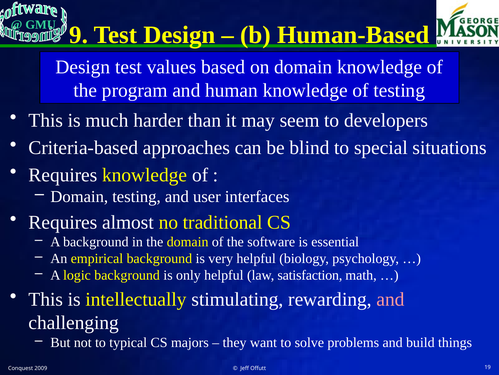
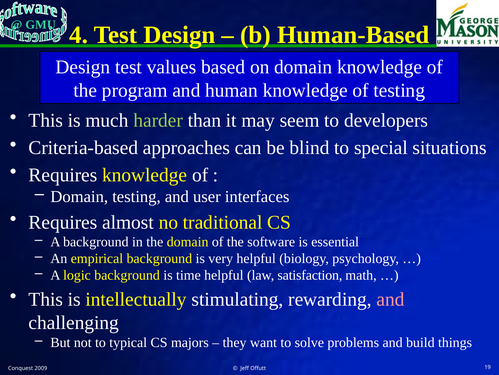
9: 9 -> 4
harder colour: white -> light green
only: only -> time
